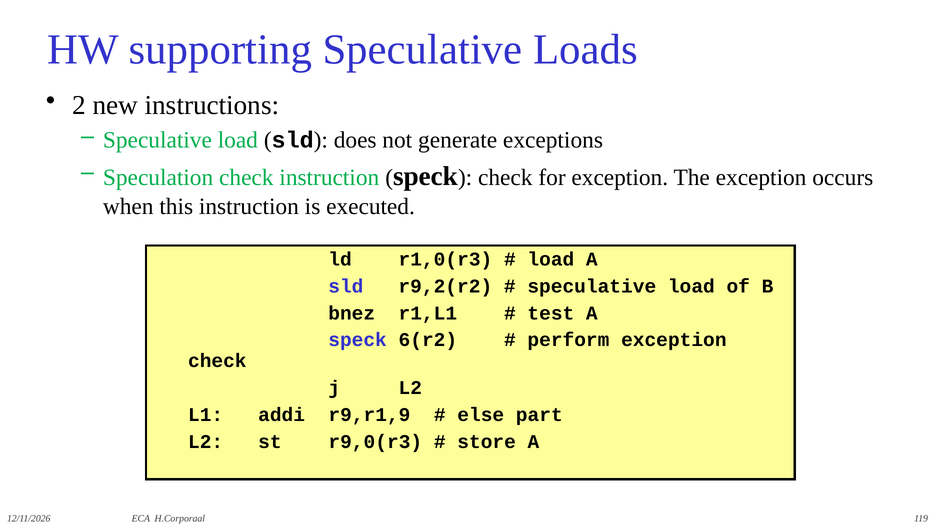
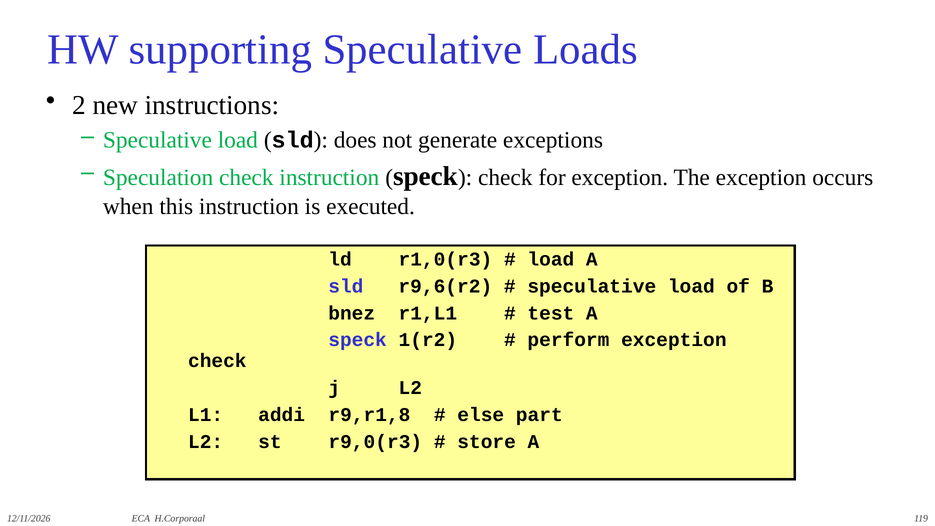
r9,2(r2: r9,2(r2 -> r9,6(r2
6(r2: 6(r2 -> 1(r2
r9,r1,9: r9,r1,9 -> r9,r1,8
